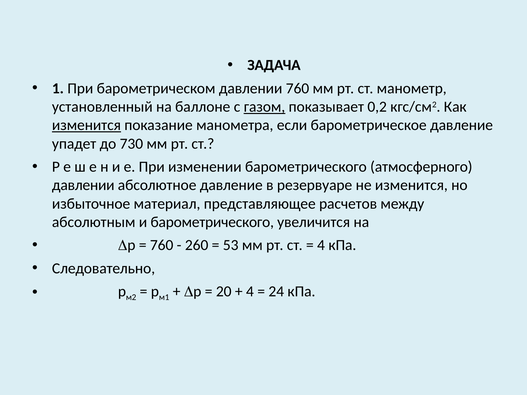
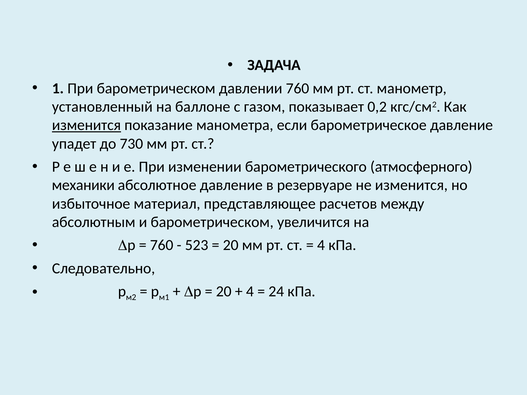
газом underline: present -> none
давлении at (83, 185): давлении -> механики
и барометрического: барометрического -> барометрическом
260: 260 -> 523
53 at (231, 245): 53 -> 20
